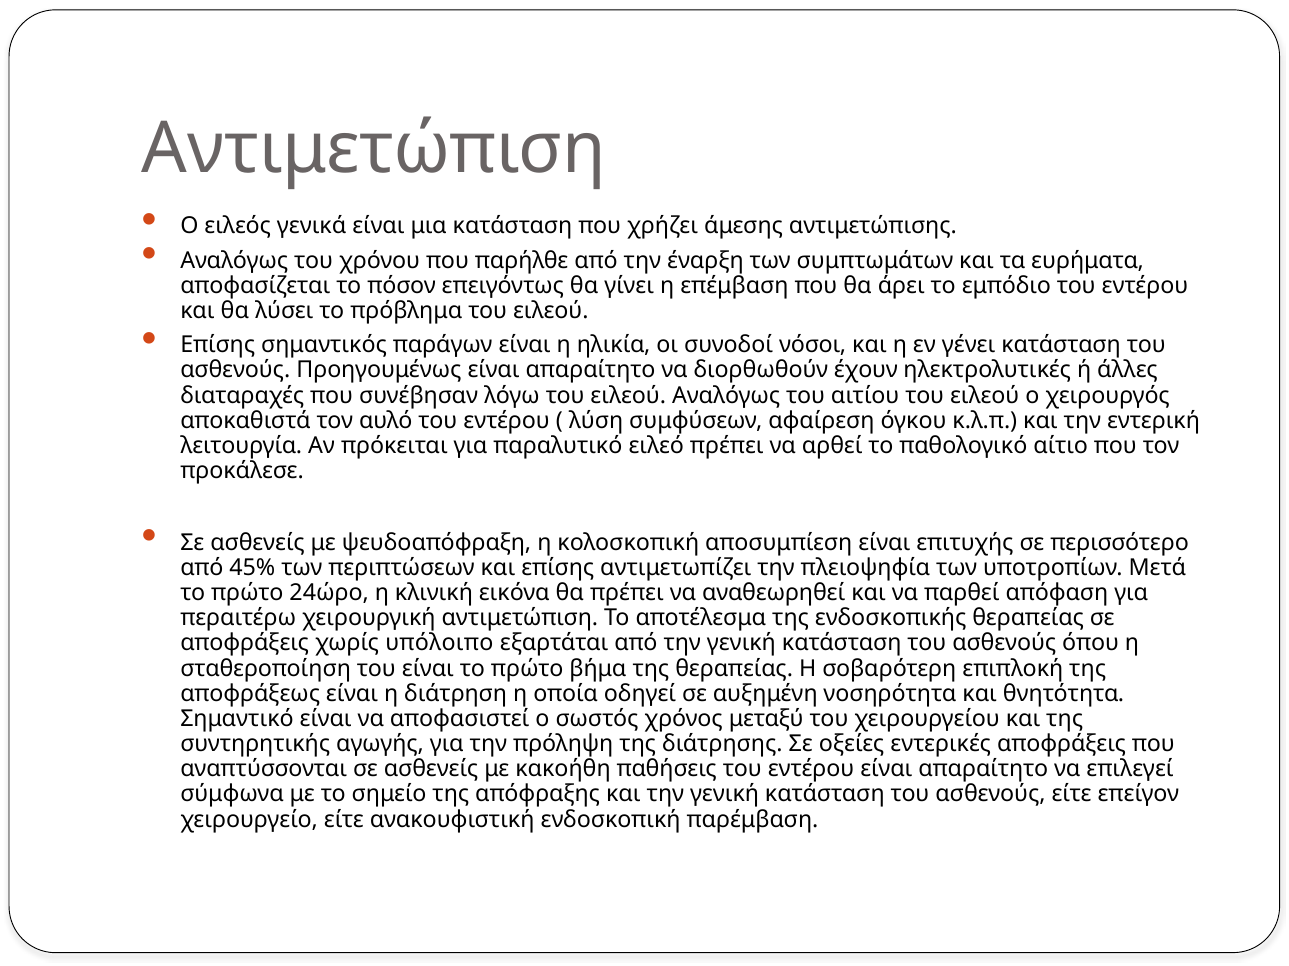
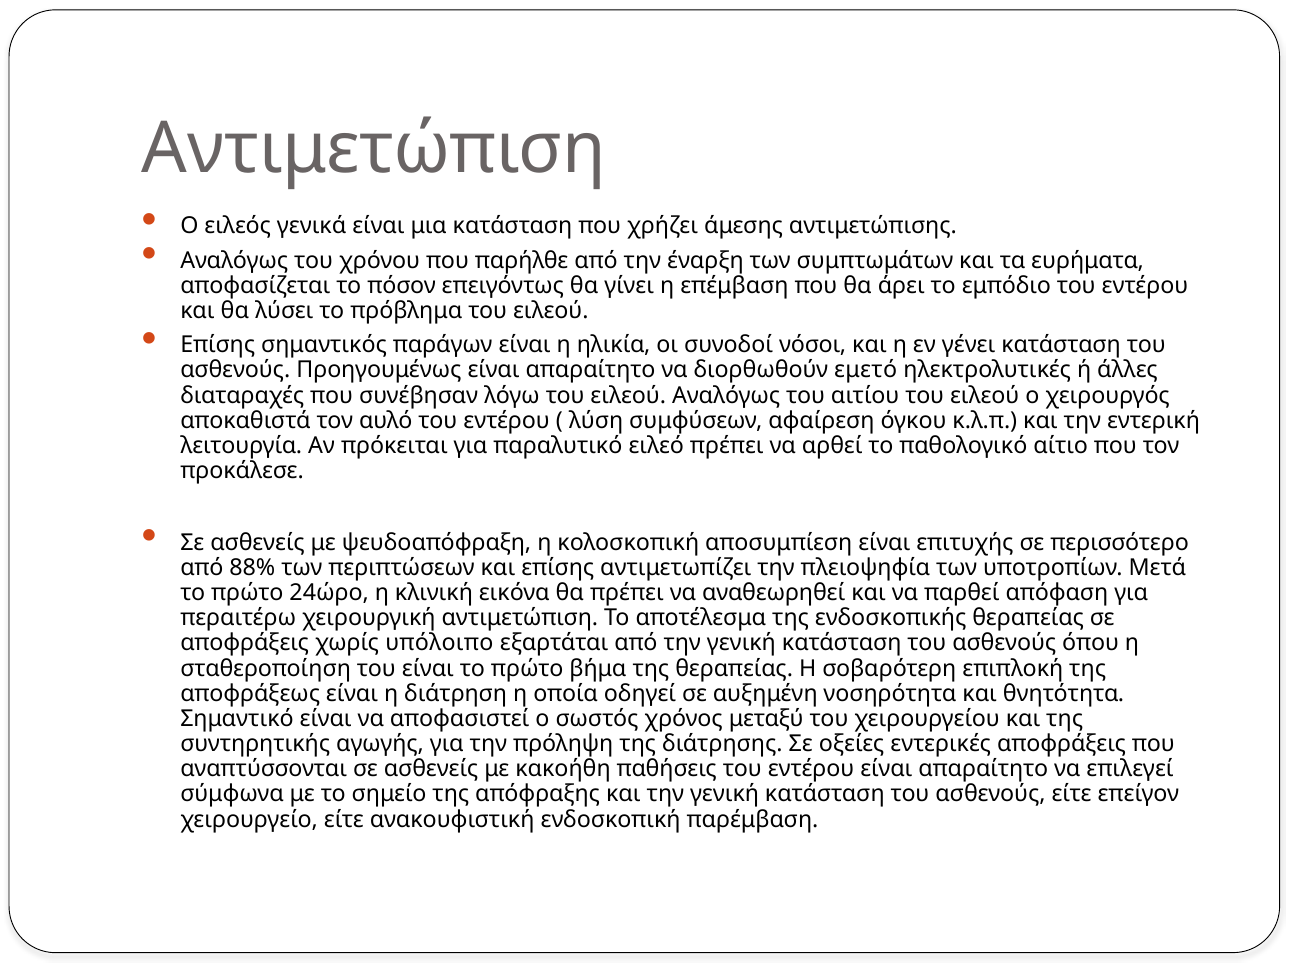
έχουν: έχουν -> εμετό
45%: 45% -> 88%
